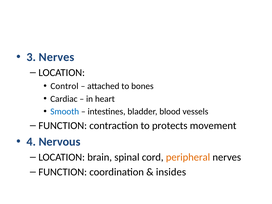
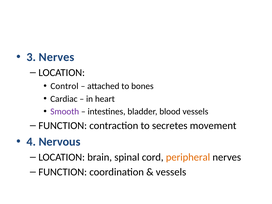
Smooth colour: blue -> purple
protects: protects -> secretes
insides at (171, 172): insides -> vessels
